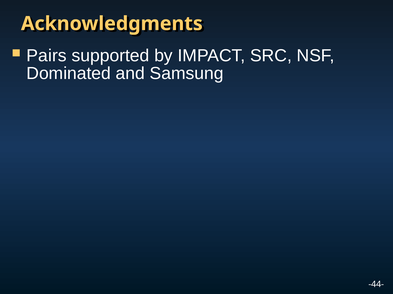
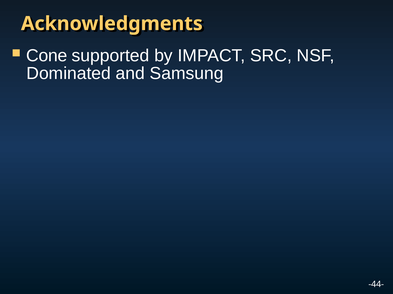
Pairs: Pairs -> Cone
